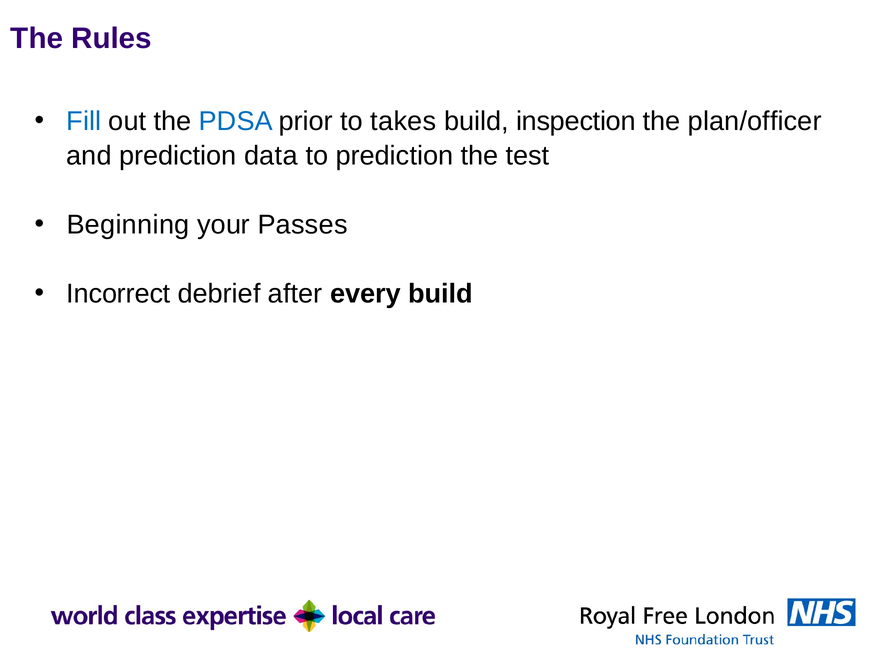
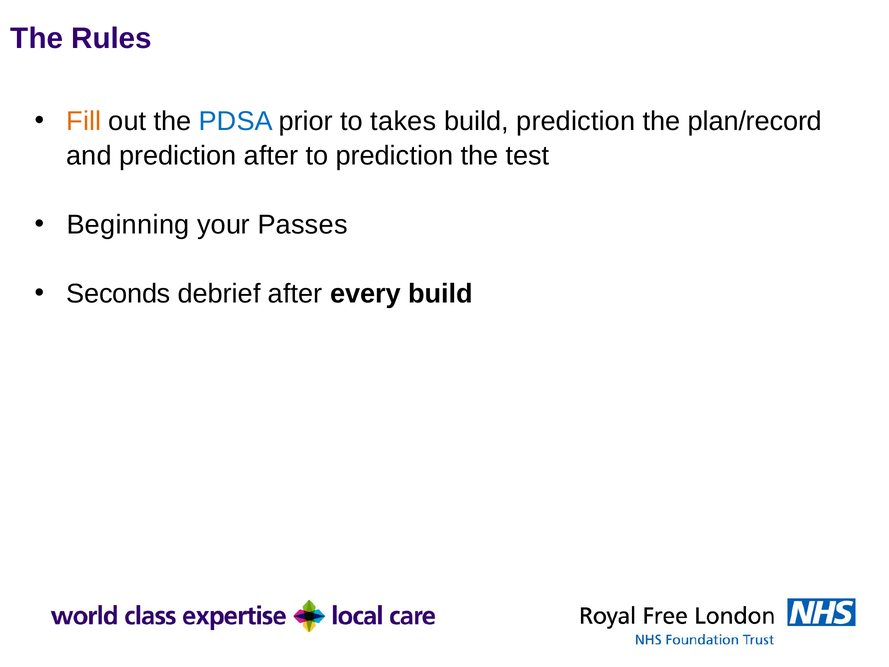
Fill colour: blue -> orange
build inspection: inspection -> prediction
plan/officer: plan/officer -> plan/record
prediction data: data -> after
Incorrect: Incorrect -> Seconds
